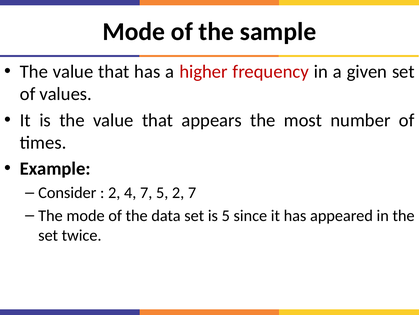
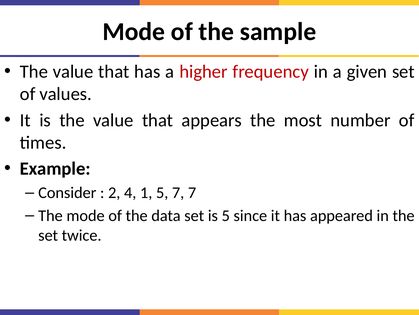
4 7: 7 -> 1
5 2: 2 -> 7
